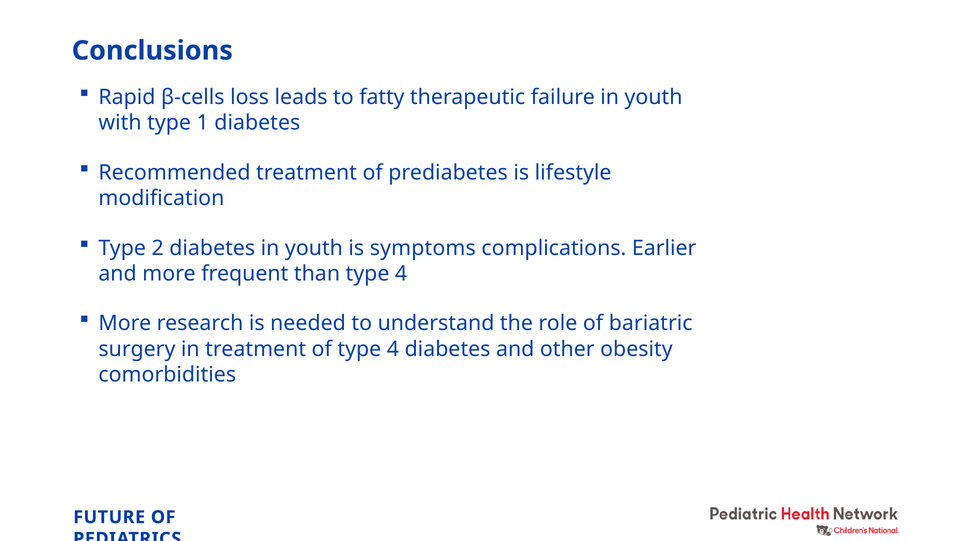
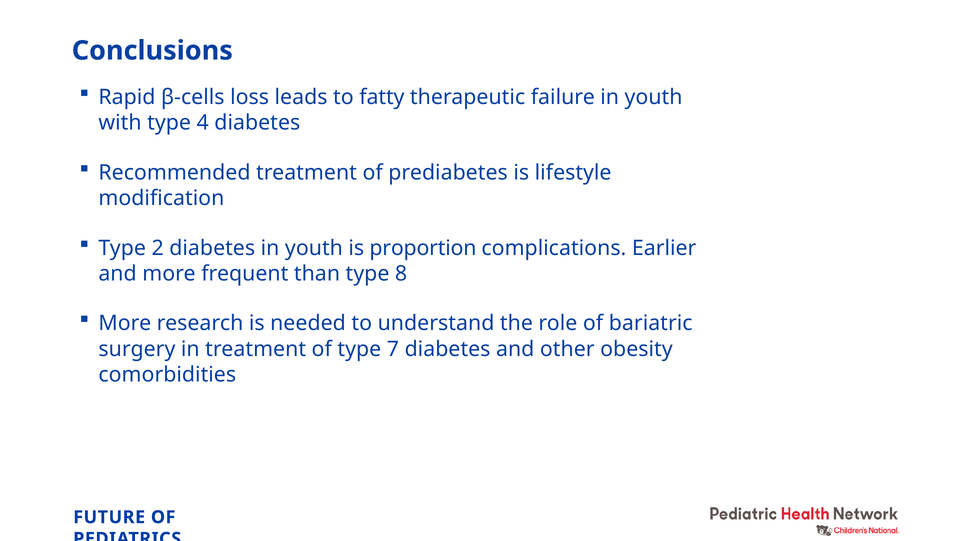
1: 1 -> 4
symptoms: symptoms -> proportion
than type 4: 4 -> 8
of type 4: 4 -> 7
